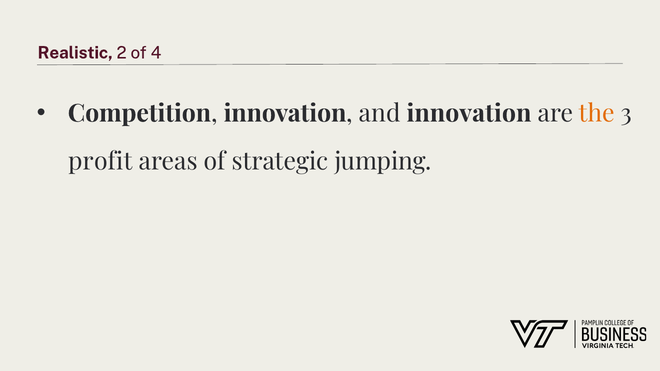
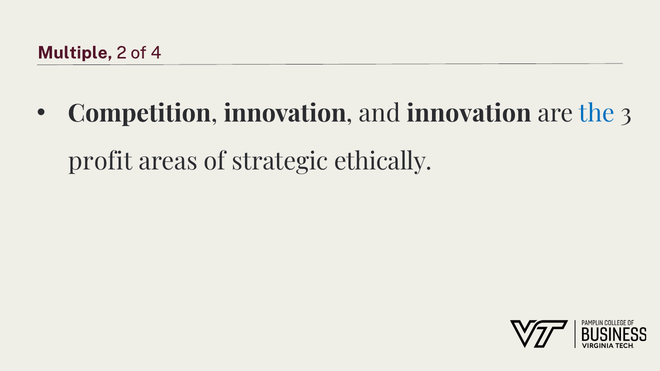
Realistic: Realistic -> Multiple
the colour: orange -> blue
jumping: jumping -> ethically
